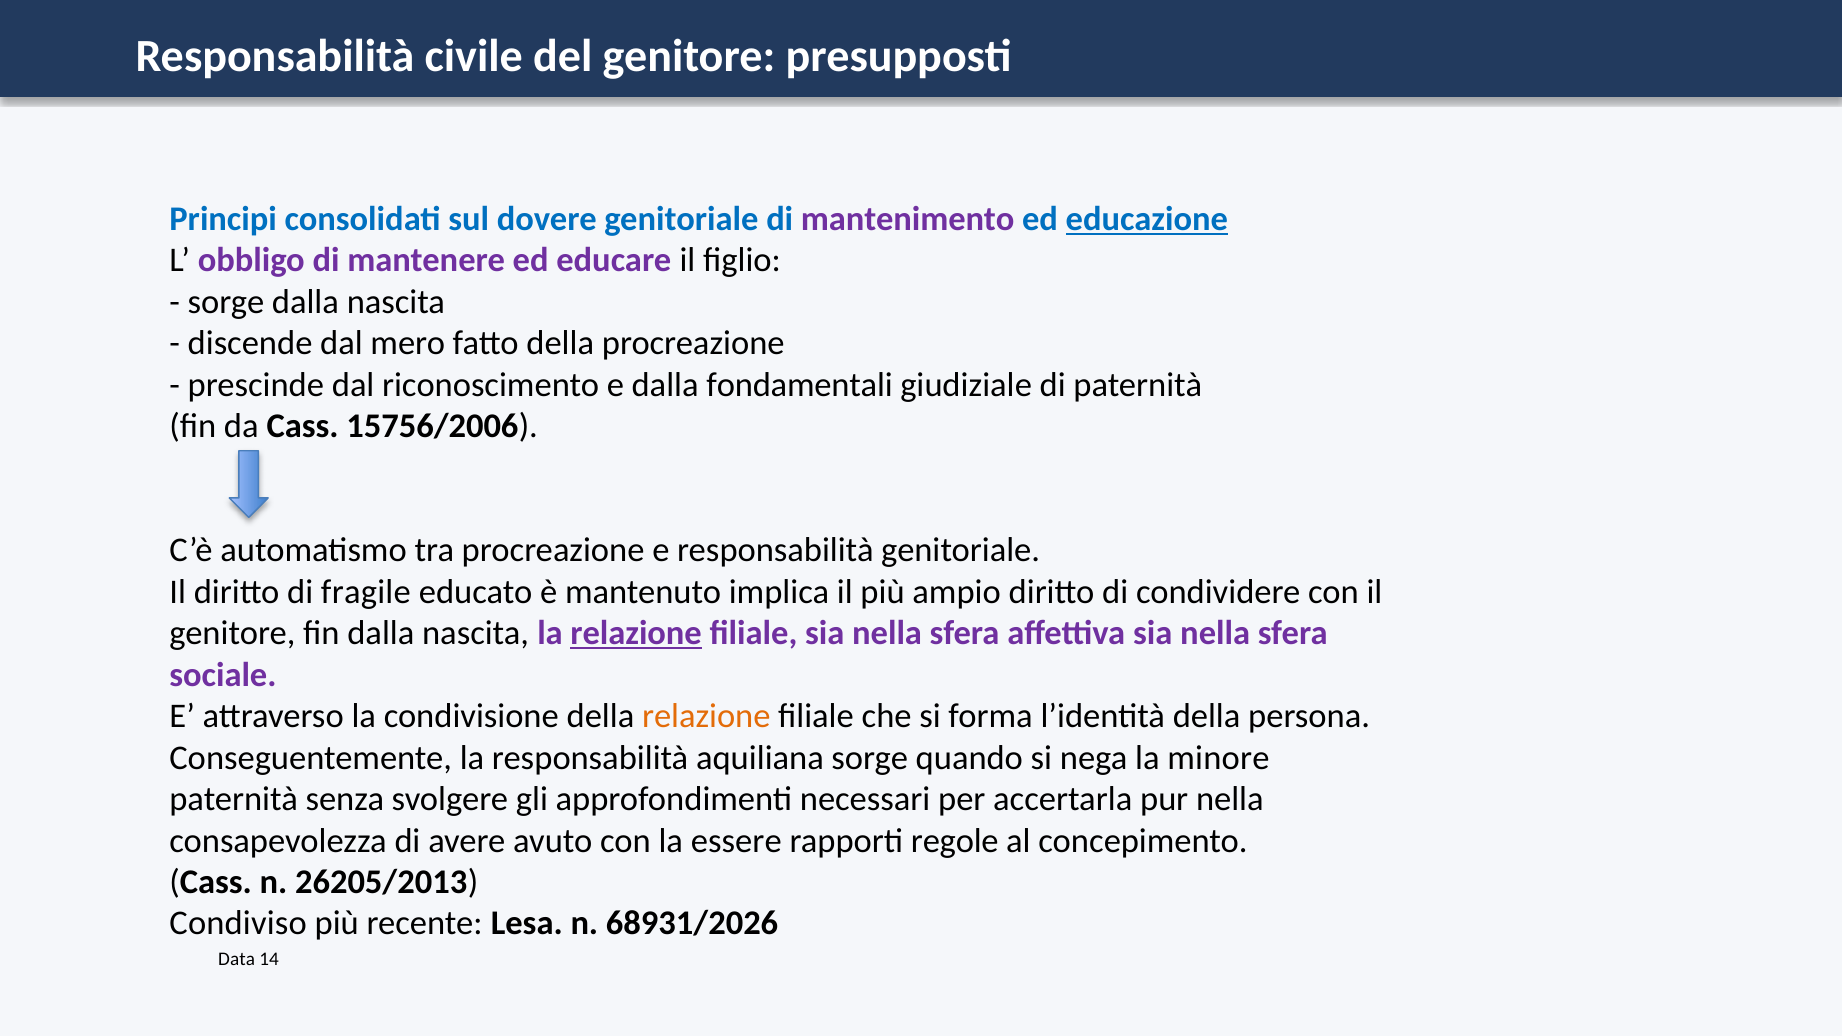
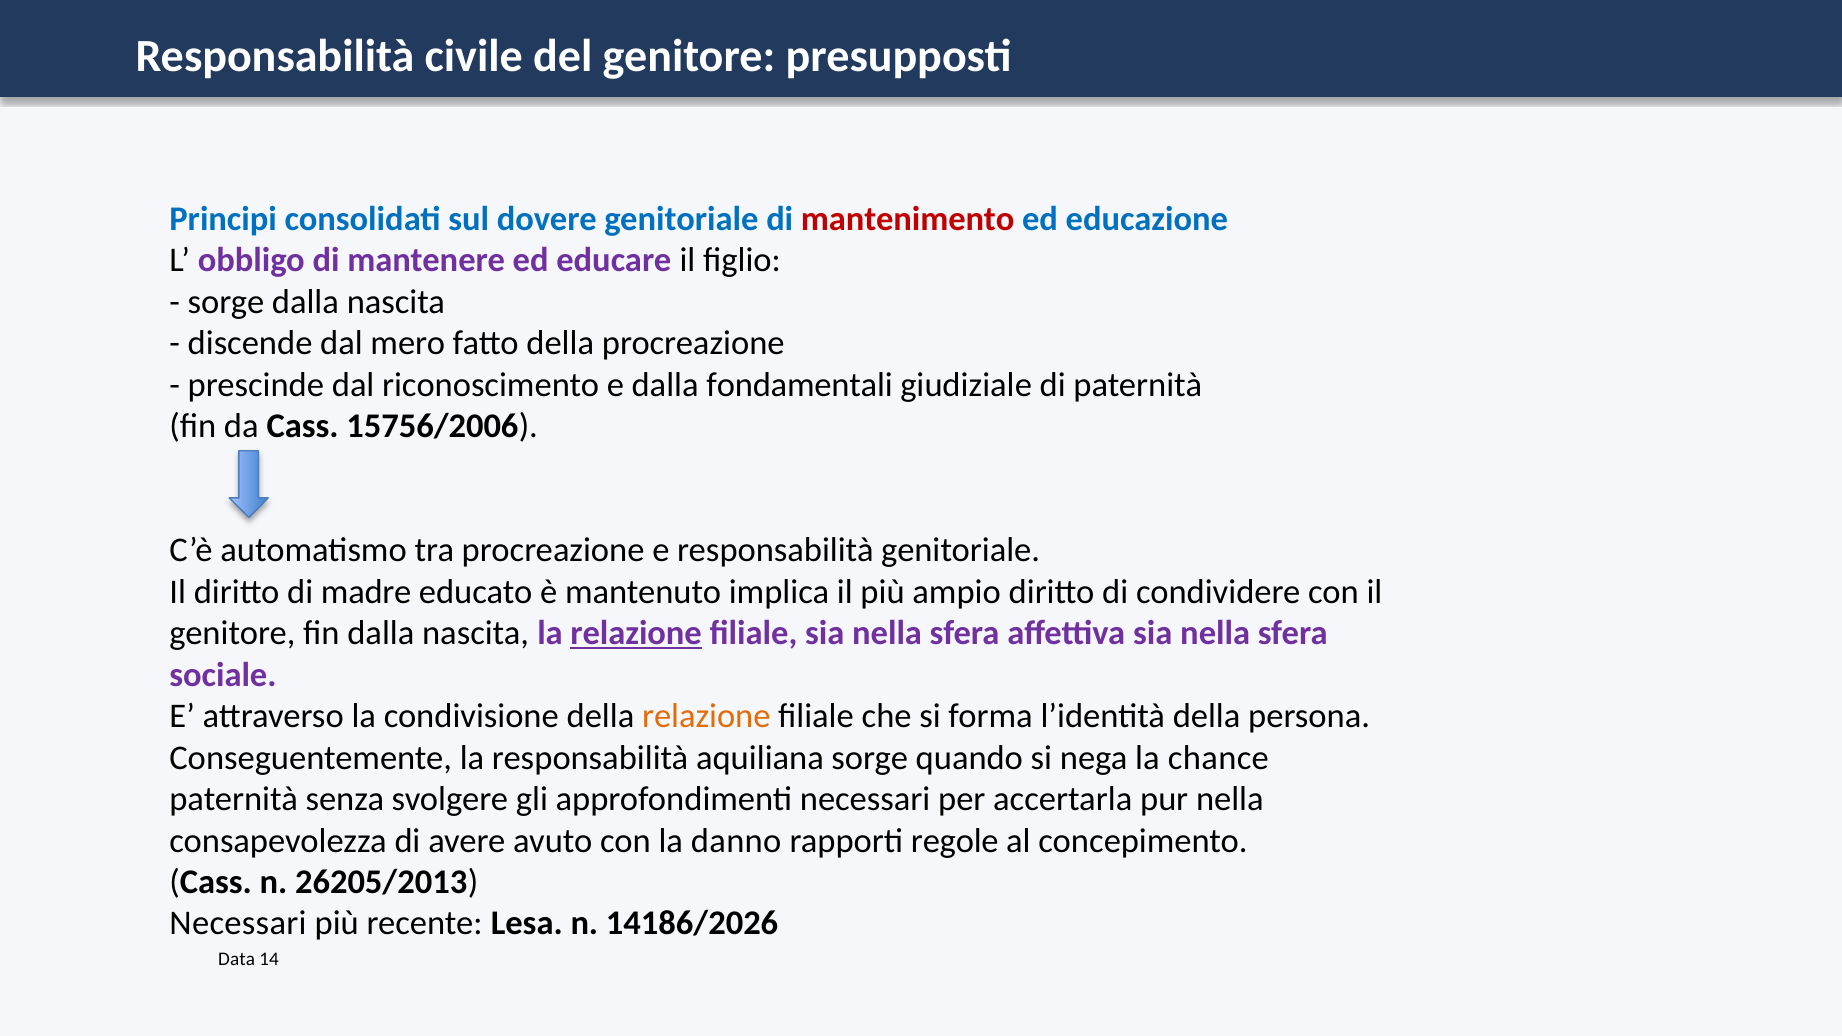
mantenimento colour: purple -> red
educazione underline: present -> none
fragile: fragile -> madre
minore: minore -> chance
essere: essere -> danno
Condiviso at (238, 924): Condiviso -> Necessari
68931/2026: 68931/2026 -> 14186/2026
